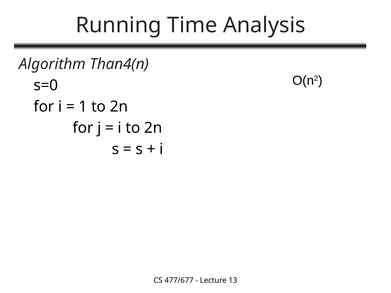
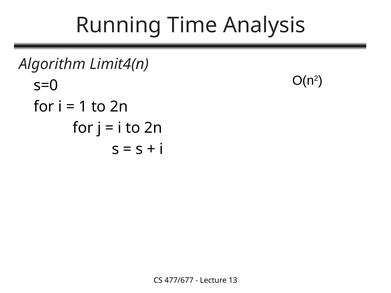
Than4(n: Than4(n -> Limit4(n
